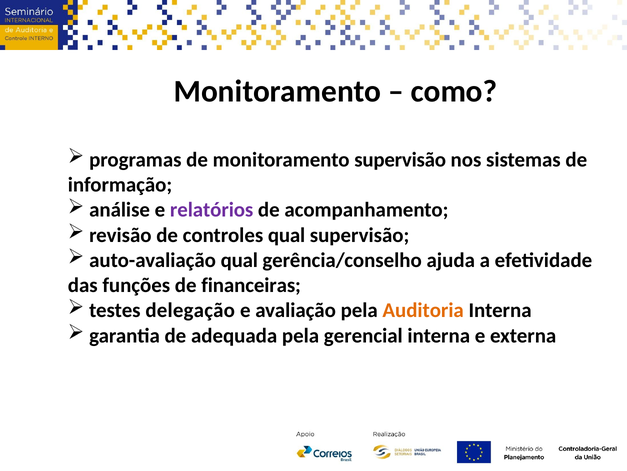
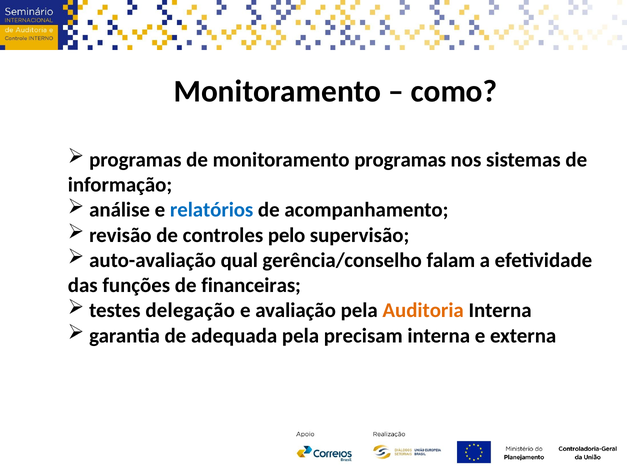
monitoramento supervisão: supervisão -> programas
relatórios colour: purple -> blue
controles qual: qual -> pelo
ajuda: ajuda -> falam
gerencial: gerencial -> precisam
